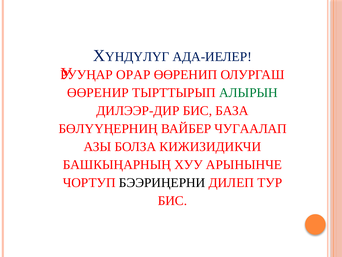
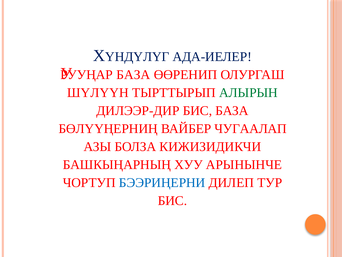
ОРАР at (133, 75): ОРАР -> БАЗА
ӨӨРЕНИР: ӨӨРЕНИР -> ШҮЛҮҮН
БЭЭРИҢЕРНИ colour: black -> blue
